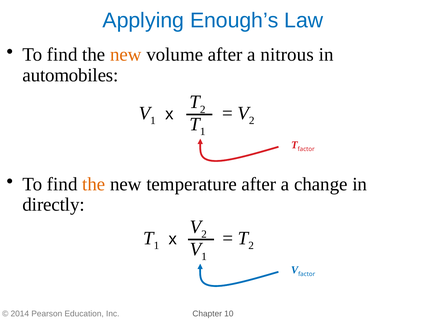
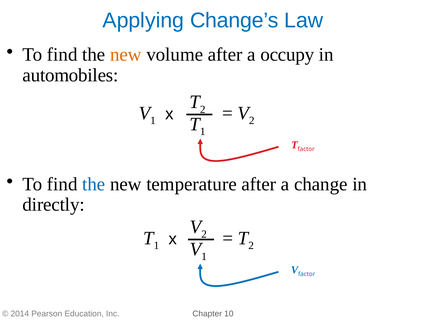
Enough’s: Enough’s -> Change’s
nitrous: nitrous -> occupy
the at (94, 184) colour: orange -> blue
